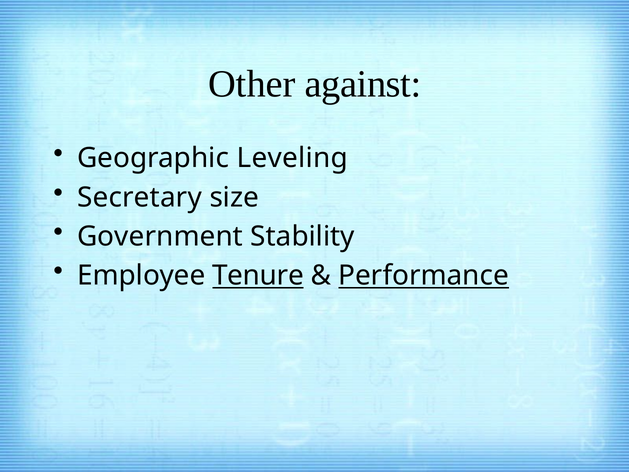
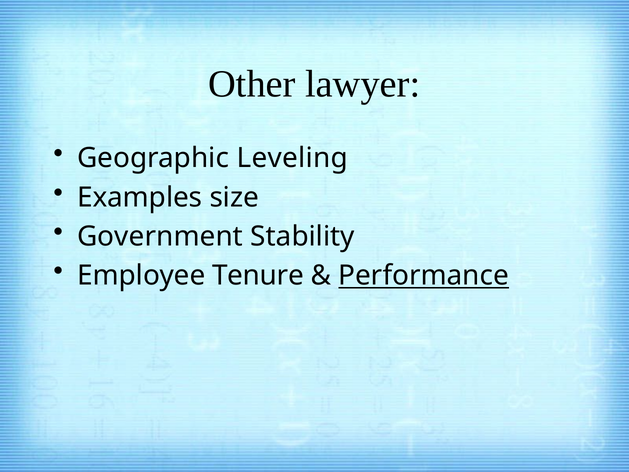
against: against -> lawyer
Secretary: Secretary -> Examples
Tenure underline: present -> none
